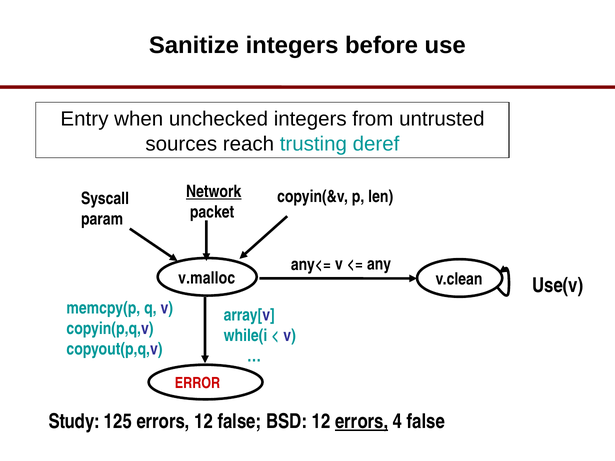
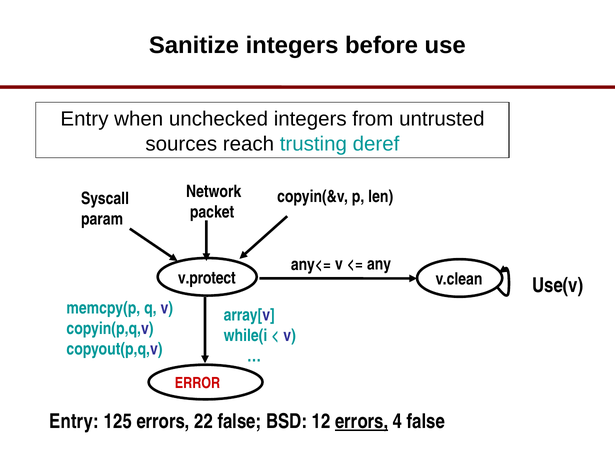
Network underline: present -> none
v.malloc: v.malloc -> v.protect
Study at (74, 422): Study -> Entry
errors 12: 12 -> 22
